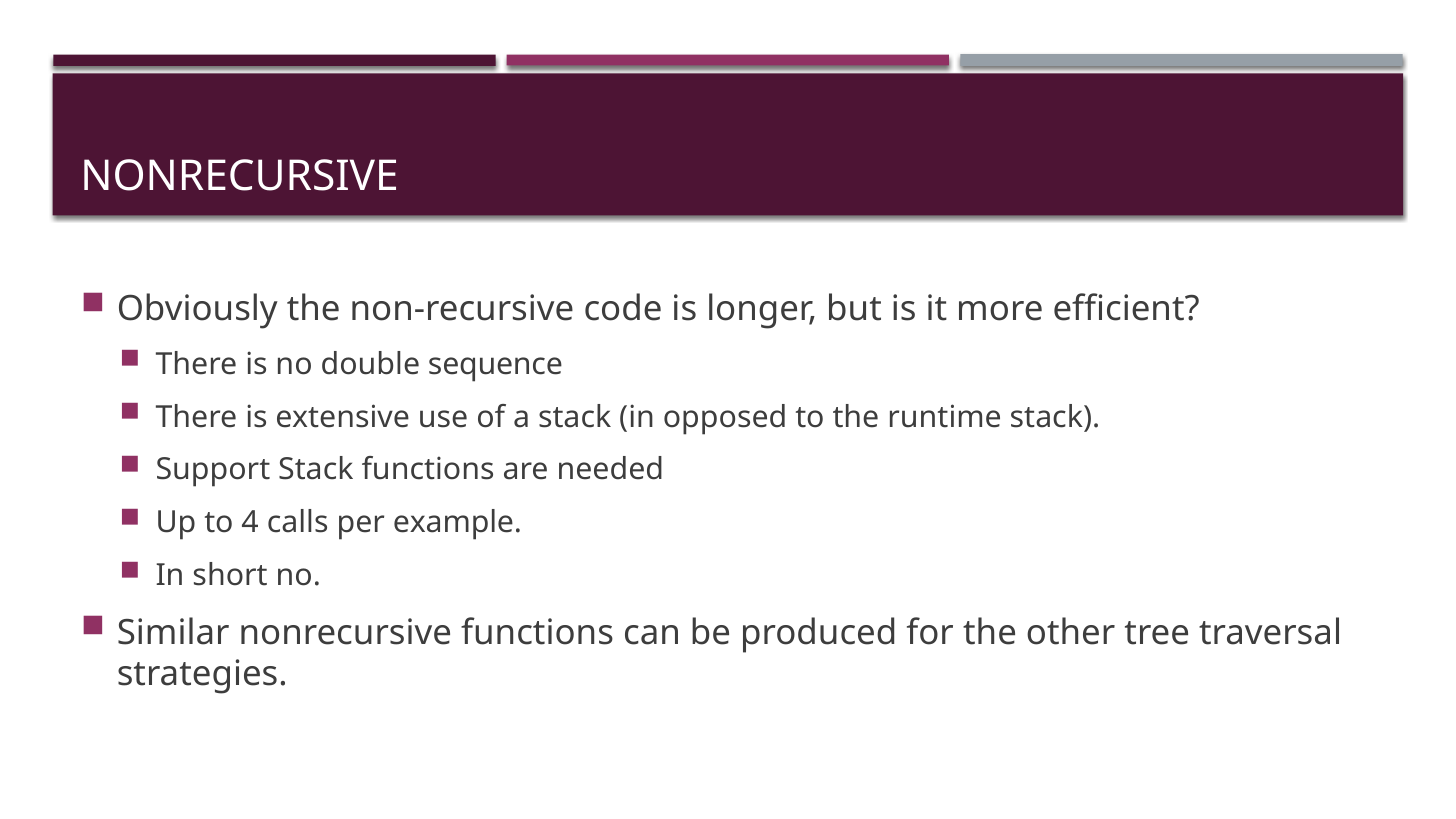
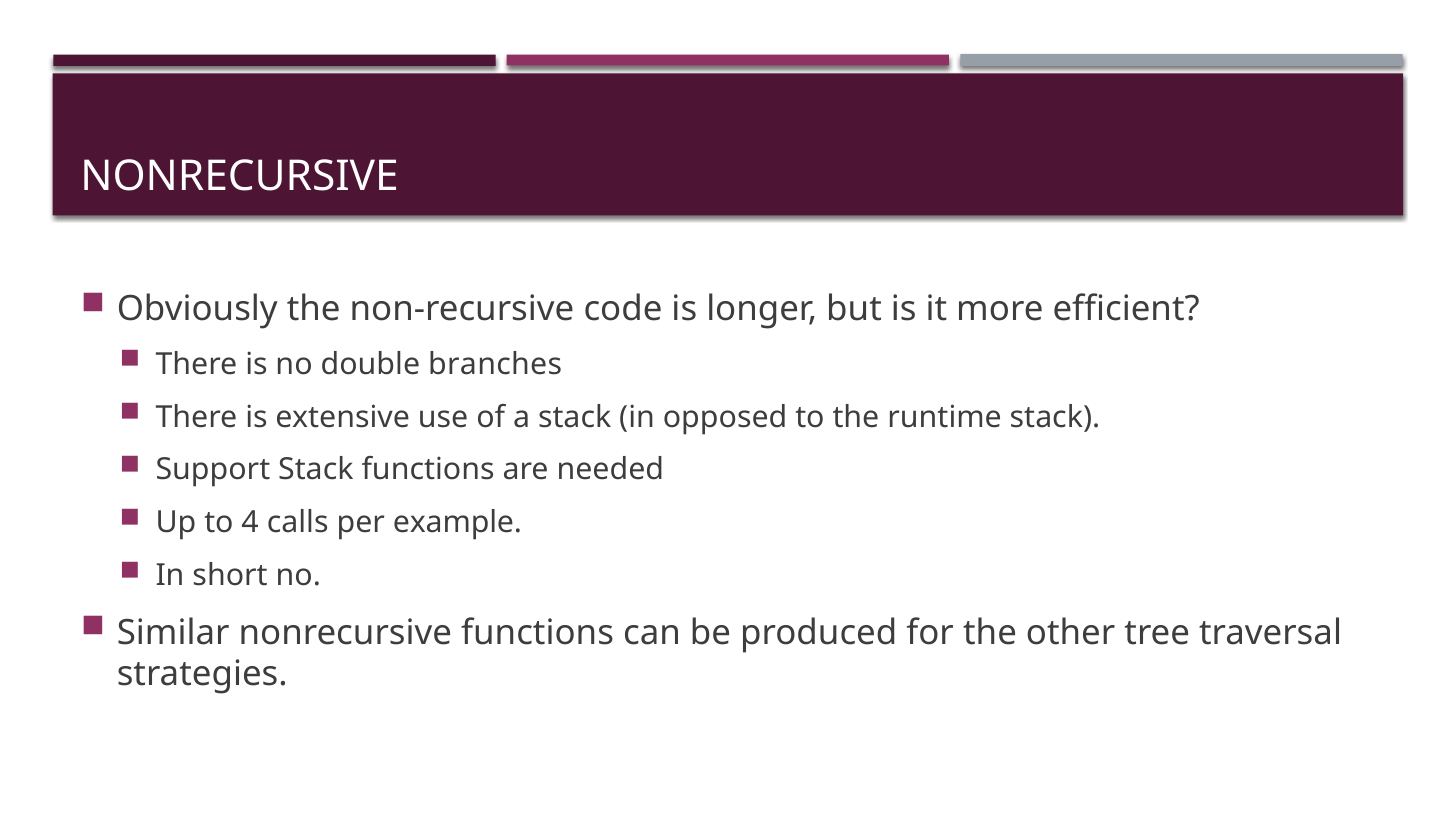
sequence: sequence -> branches
